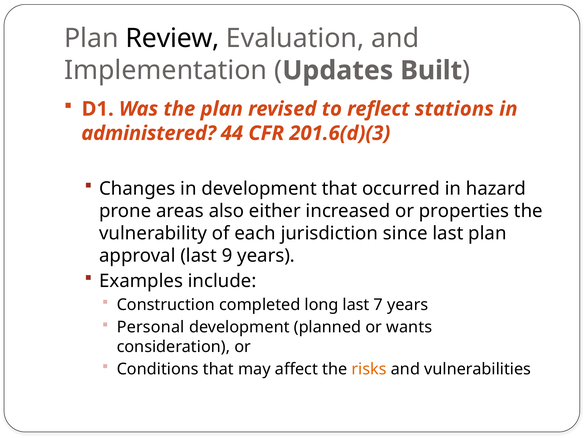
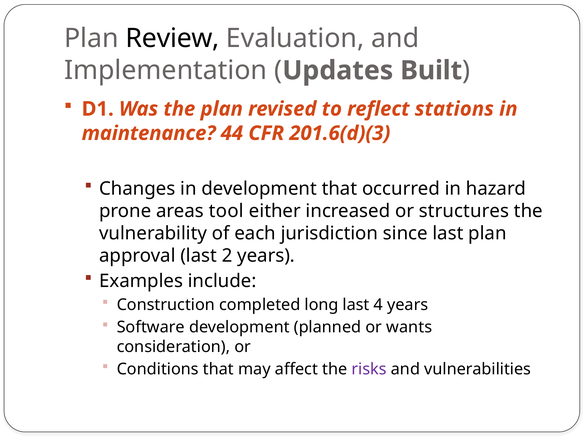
administered: administered -> maintenance
also: also -> tool
properties: properties -> structures
9: 9 -> 2
7: 7 -> 4
Personal: Personal -> Software
risks colour: orange -> purple
